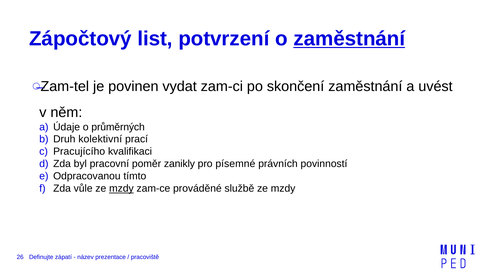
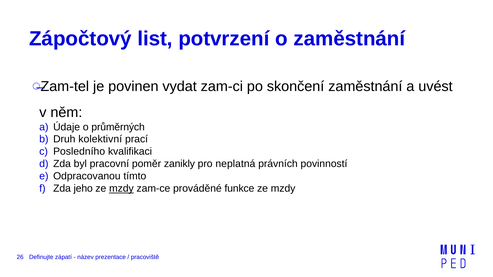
zaměstnání at (349, 39) underline: present -> none
Pracujícího: Pracujícího -> Posledního
písemné: písemné -> neplatná
vůle: vůle -> jeho
službě: službě -> funkce
